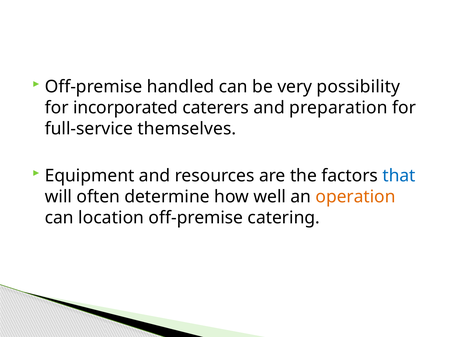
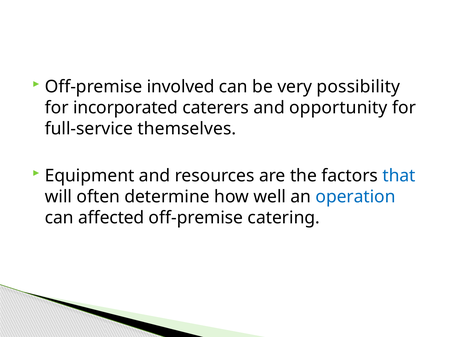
handled: handled -> involved
preparation: preparation -> opportunity
operation colour: orange -> blue
location: location -> affected
